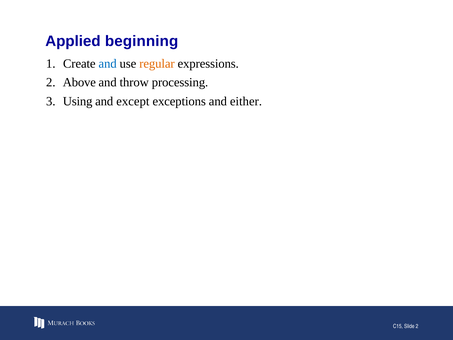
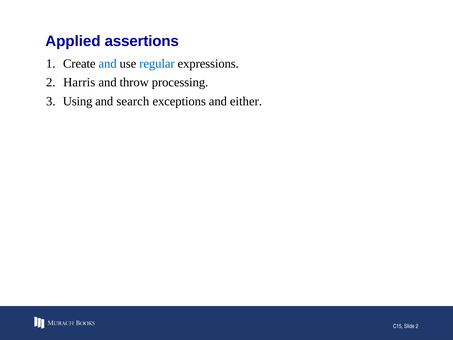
beginning: beginning -> assertions
regular colour: orange -> blue
Above: Above -> Harris
except: except -> search
